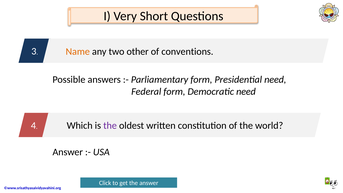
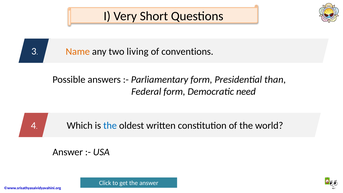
other: other -> living
Presidential need: need -> than
the at (110, 126) colour: purple -> blue
